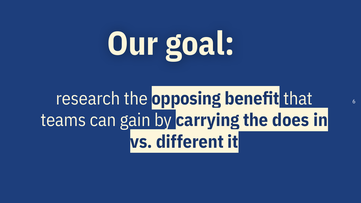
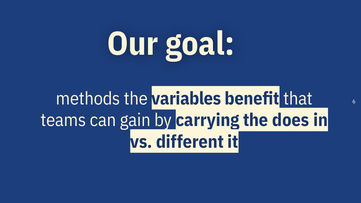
research: research -> methods
opposing: opposing -> variables
